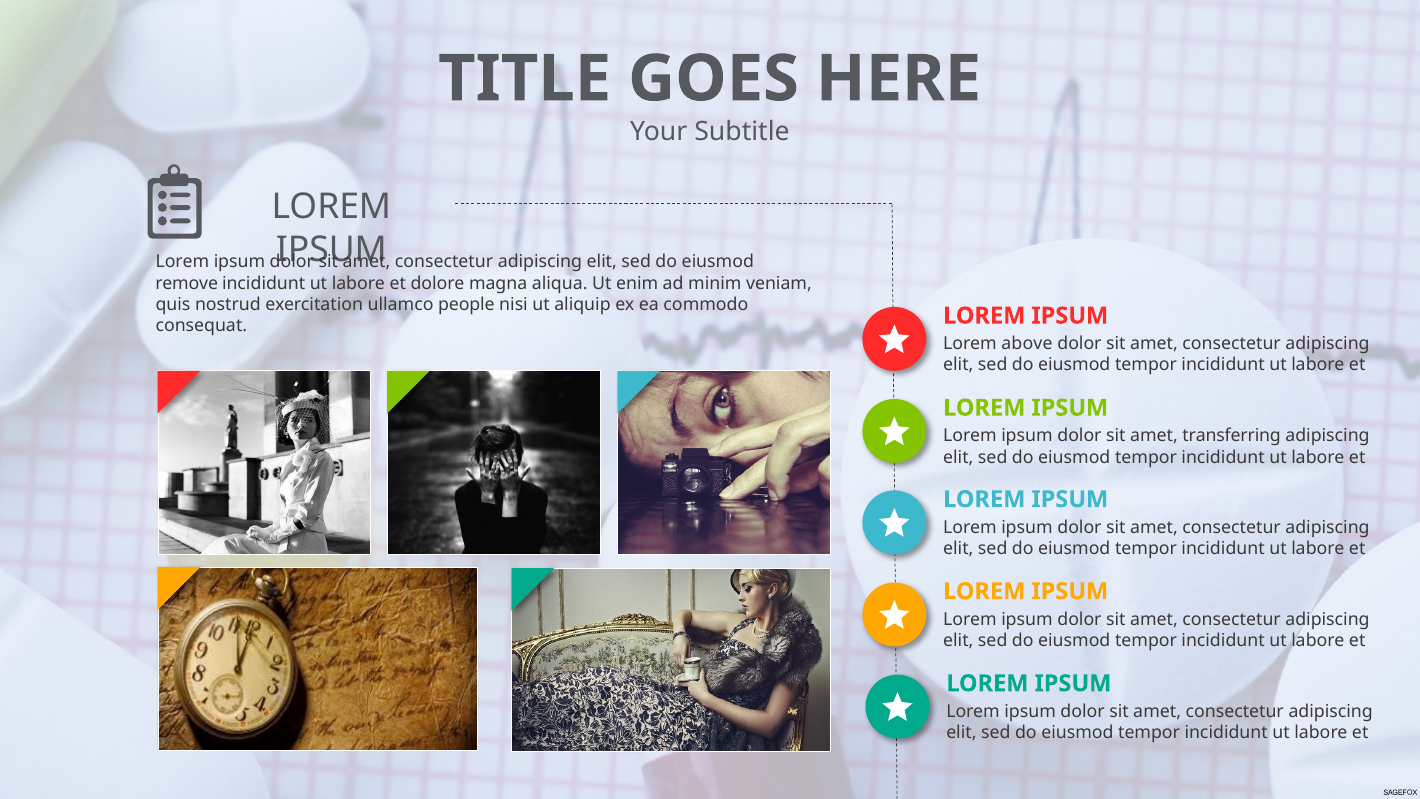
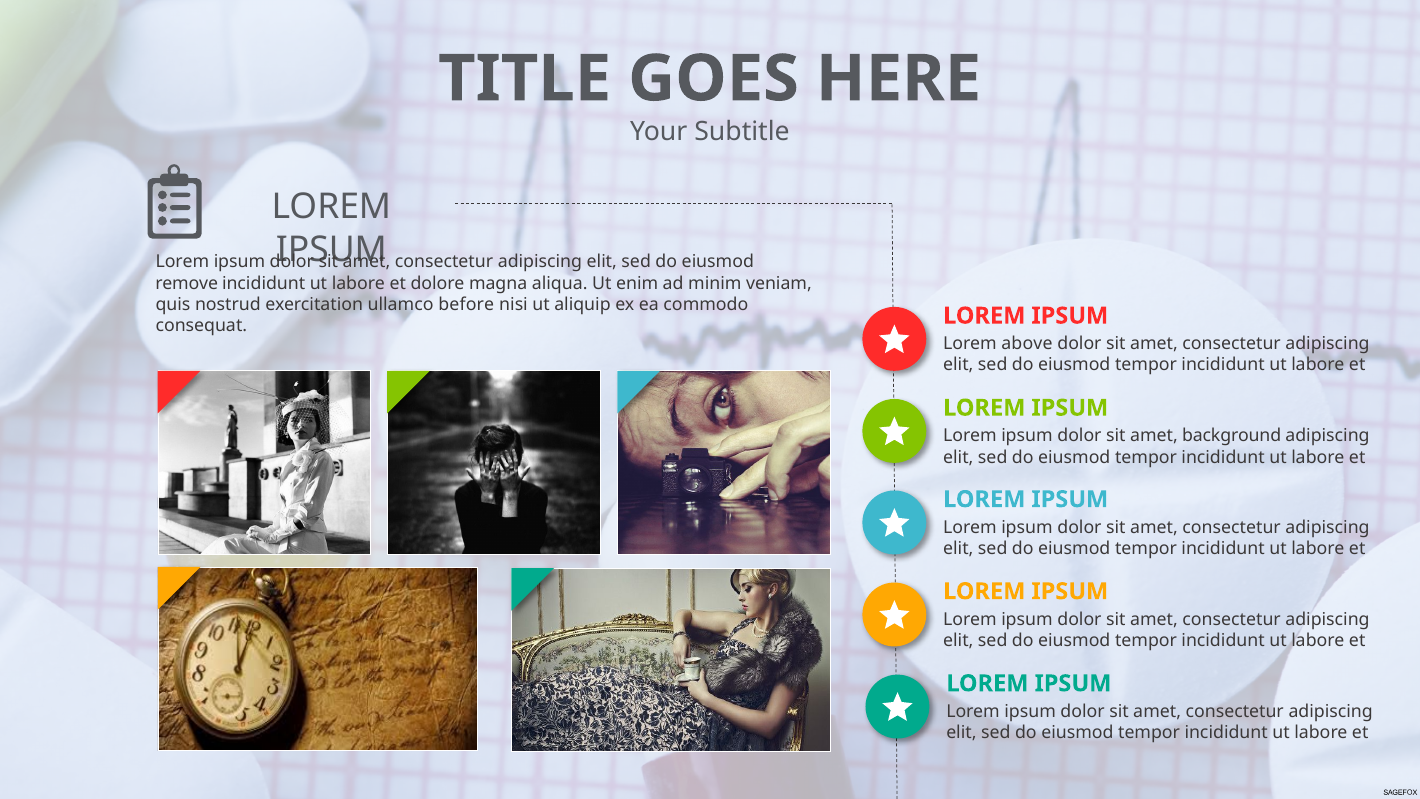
people: people -> before
transferring: transferring -> background
